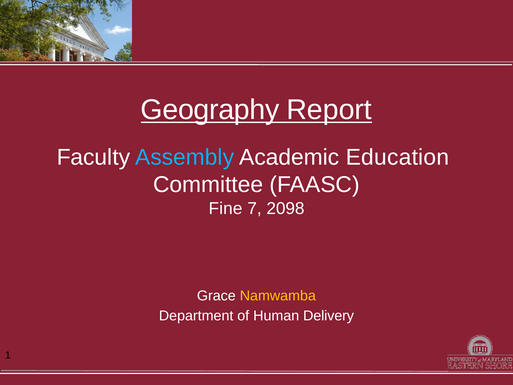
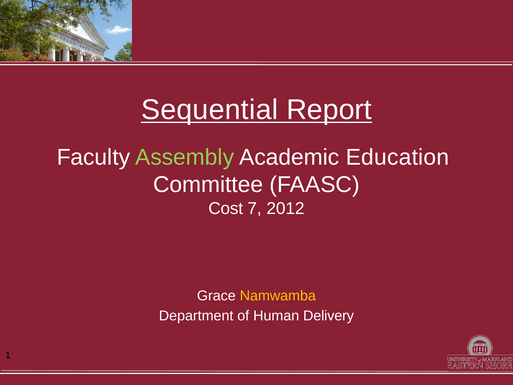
Geography: Geography -> Sequential
Assembly colour: light blue -> light green
Fine: Fine -> Cost
2098: 2098 -> 2012
